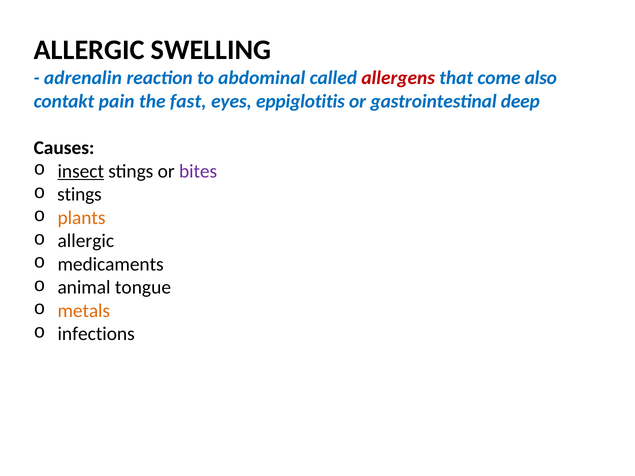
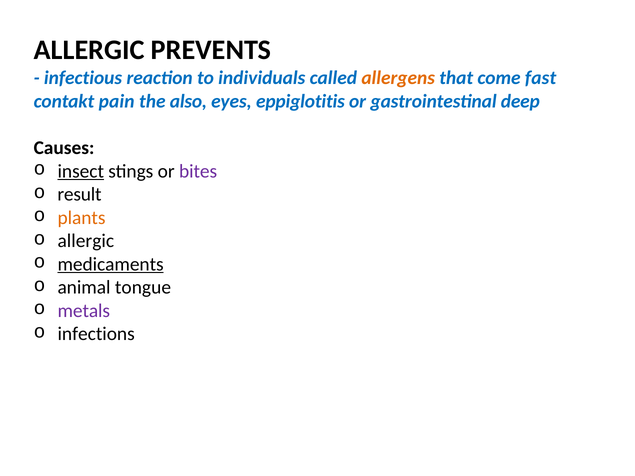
SWELLING: SWELLING -> PREVENTS
adrenalin: adrenalin -> infectious
abdominal: abdominal -> individuals
allergens colour: red -> orange
also: also -> fast
fast: fast -> also
stings at (79, 194): stings -> result
medicaments underline: none -> present
metals colour: orange -> purple
